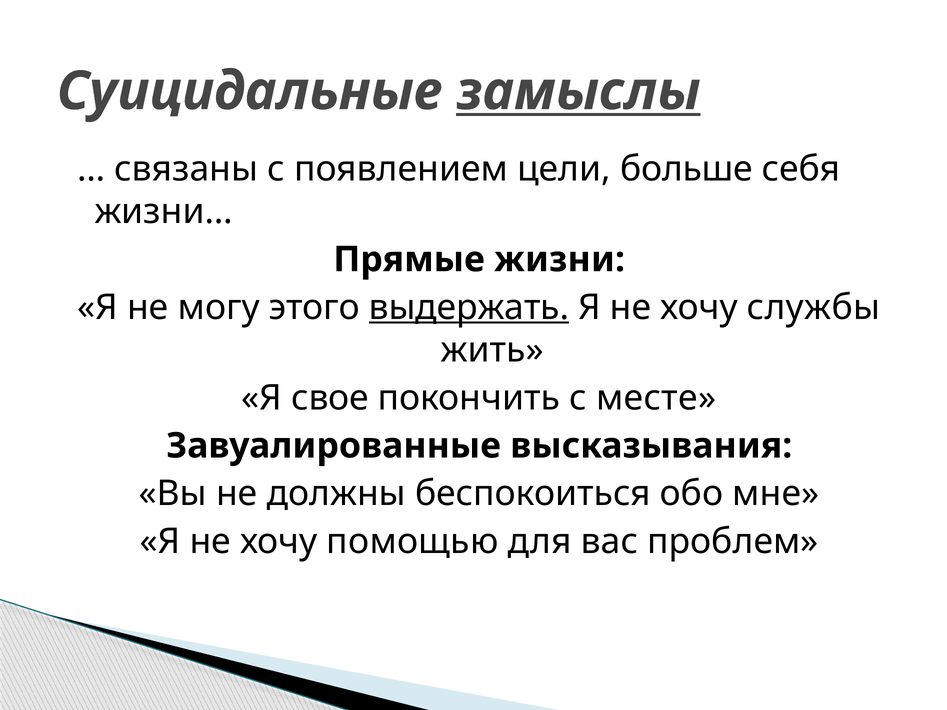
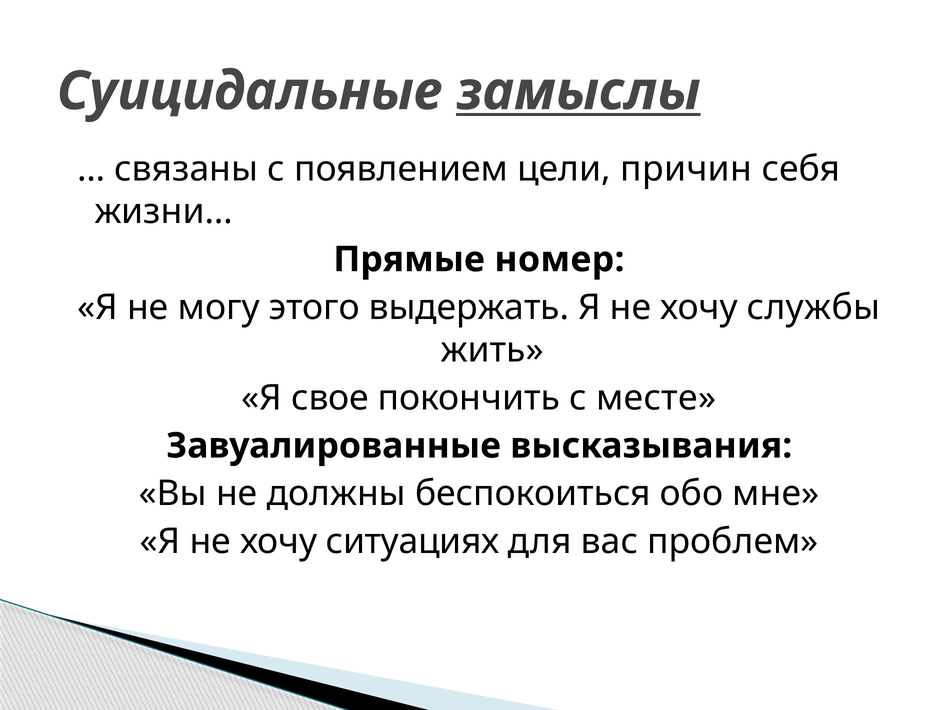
больше: больше -> причин
жизни: жизни -> номер
выдержать underline: present -> none
помощью: помощью -> ситуациях
